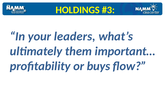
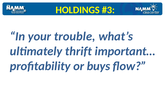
leaders: leaders -> trouble
them: them -> thrift
